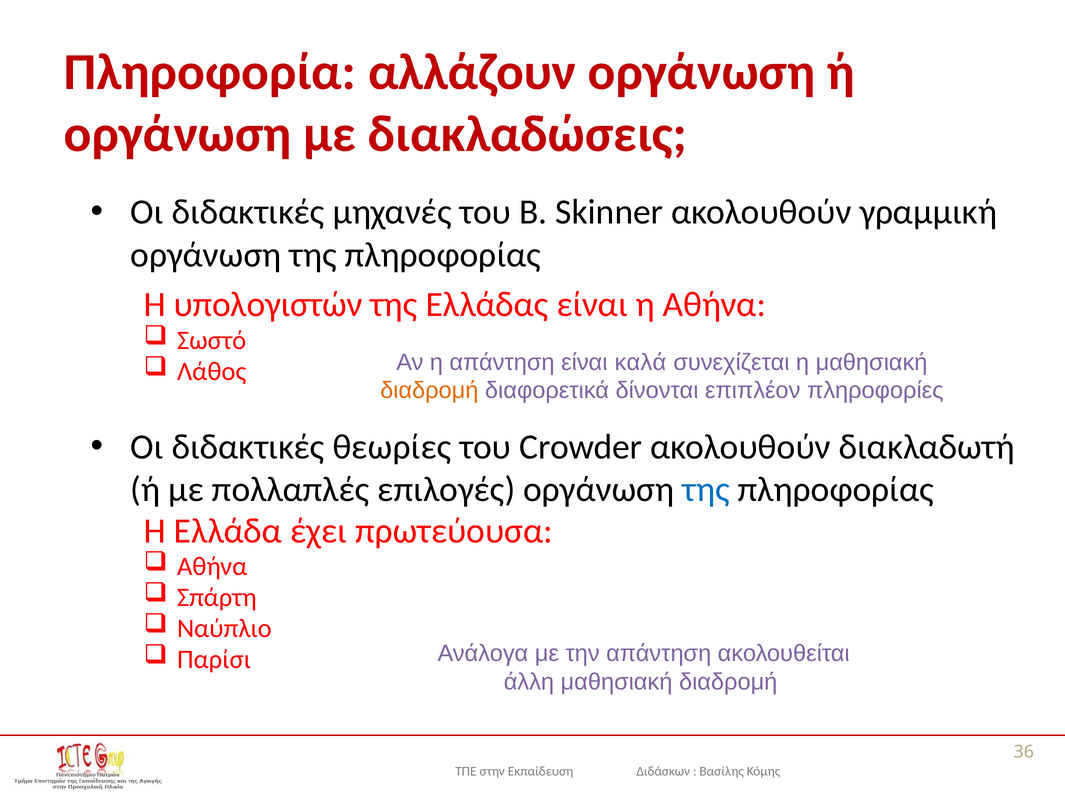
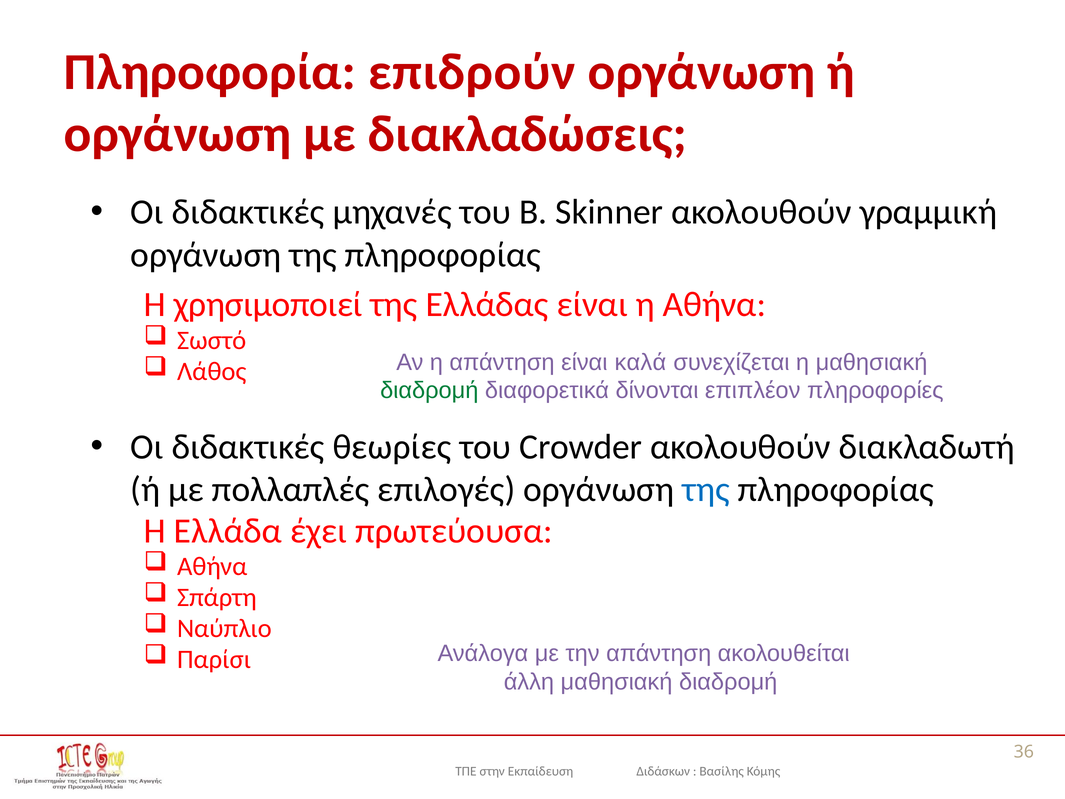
αλλάζουν: αλλάζουν -> επιδρούν
υπολογιστών: υπολογιστών -> χρησιμοποιεί
διαδρομή at (429, 391) colour: orange -> green
